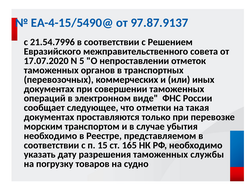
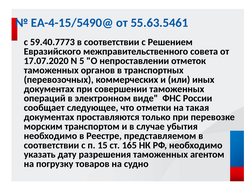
97.87.9137: 97.87.9137 -> 55.63.5461
21.54.7996: 21.54.7996 -> 59.40.7773
службы: службы -> агентом
